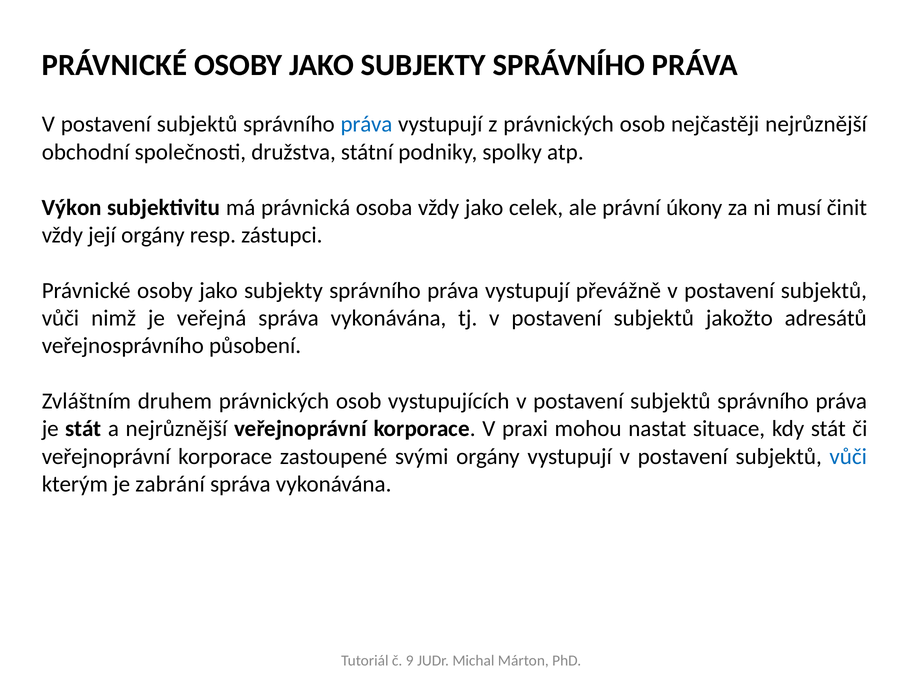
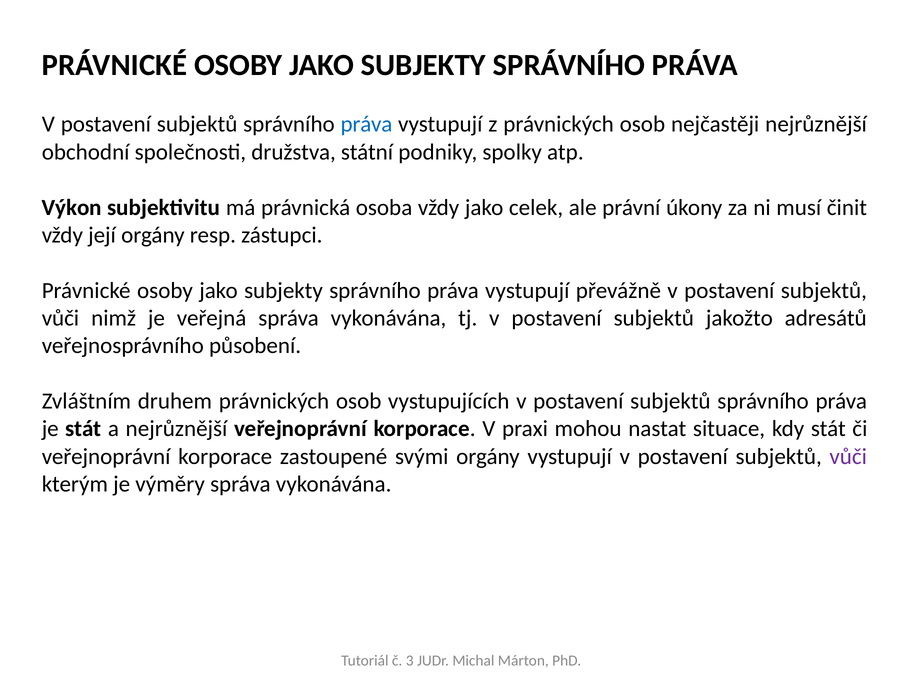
vůči at (848, 457) colour: blue -> purple
zabrání: zabrání -> výměry
9: 9 -> 3
